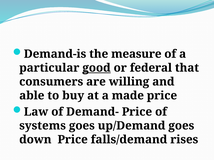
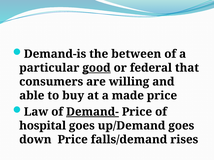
measure: measure -> between
Demand- underline: none -> present
systems: systems -> hospital
